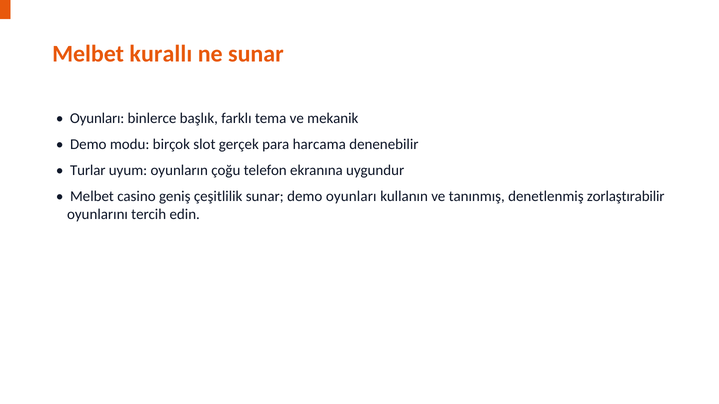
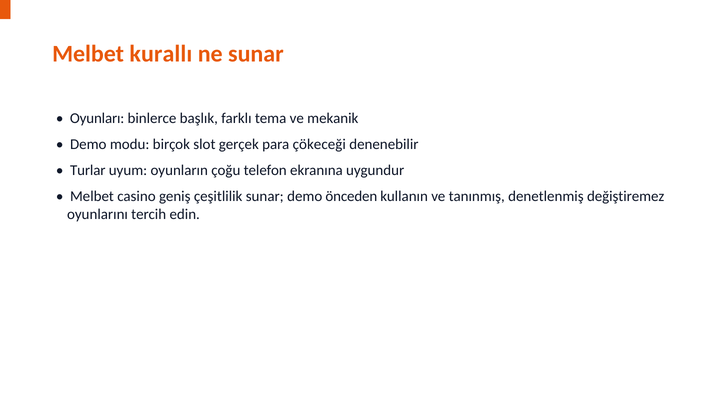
harcama: harcama -> çökeceği
demo oyunları: oyunları -> önceden
zorlaştırabilir: zorlaştırabilir -> değiştiremez
